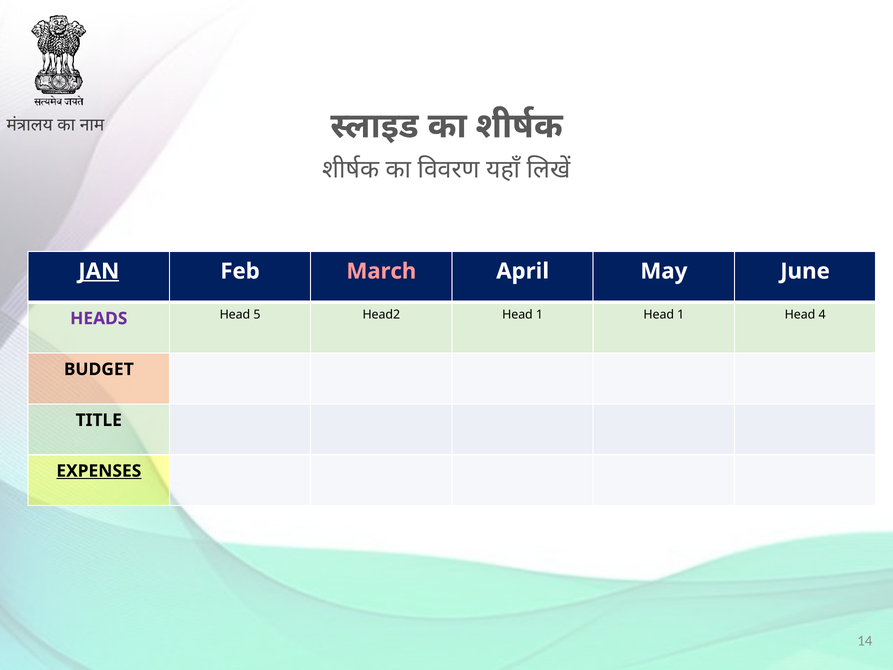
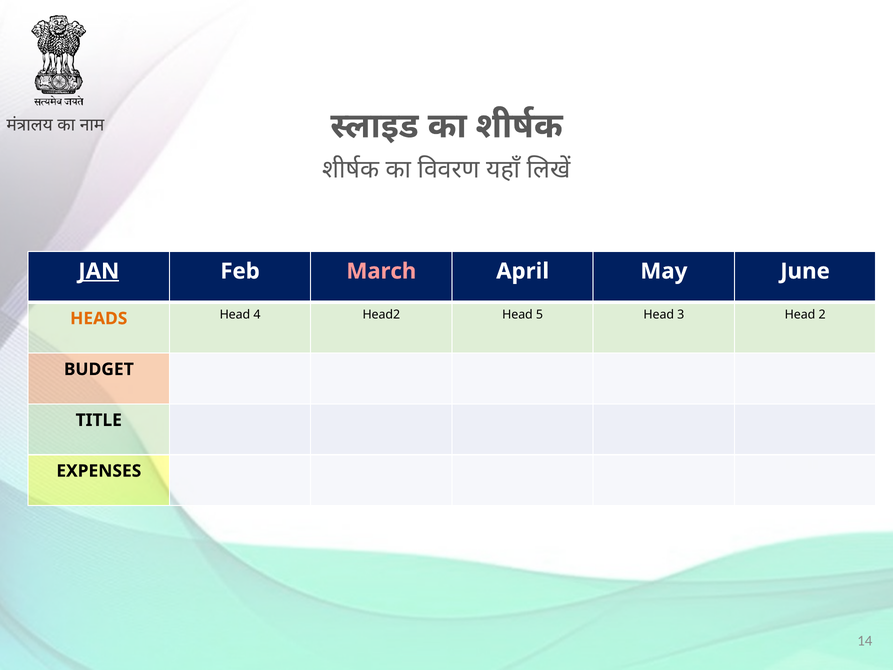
HEADS colour: purple -> orange
5: 5 -> 4
Head2 Head 1: 1 -> 5
1 at (681, 315): 1 -> 3
4: 4 -> 2
EXPENSES underline: present -> none
